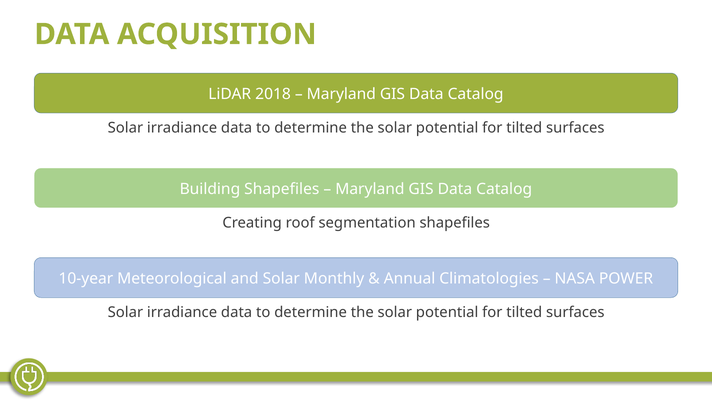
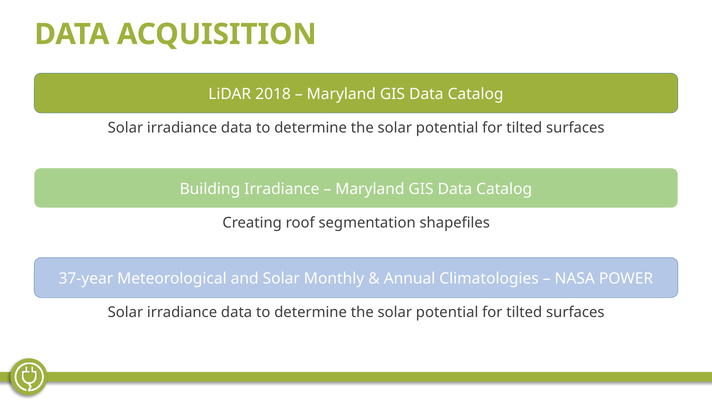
Building Shapefiles: Shapefiles -> Irradiance
10-year: 10-year -> 37-year
